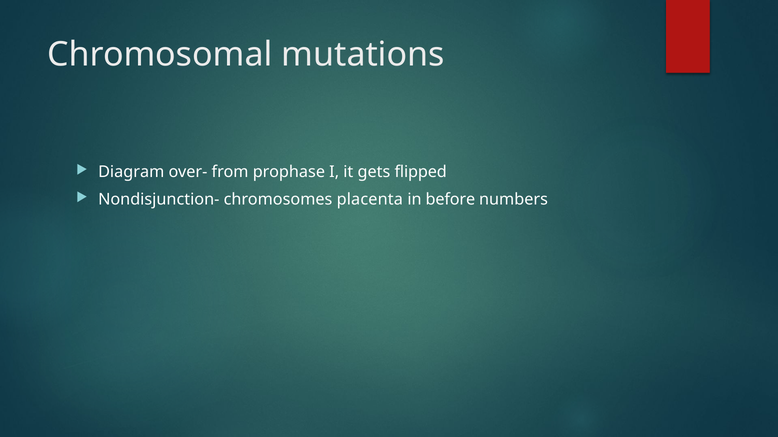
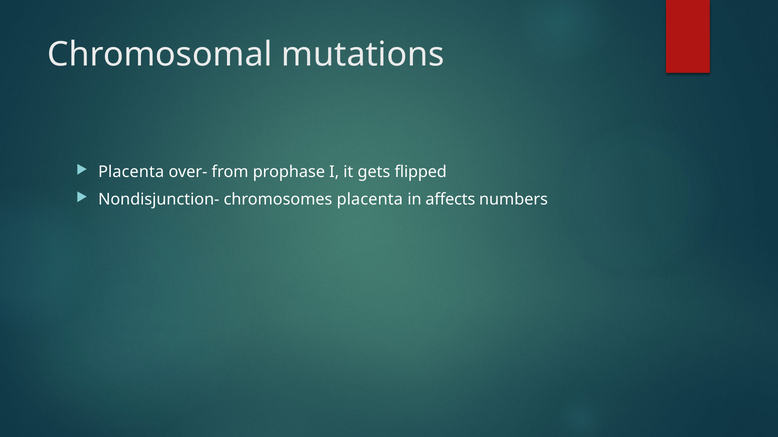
Diagram at (131, 172): Diagram -> Placenta
before: before -> affects
